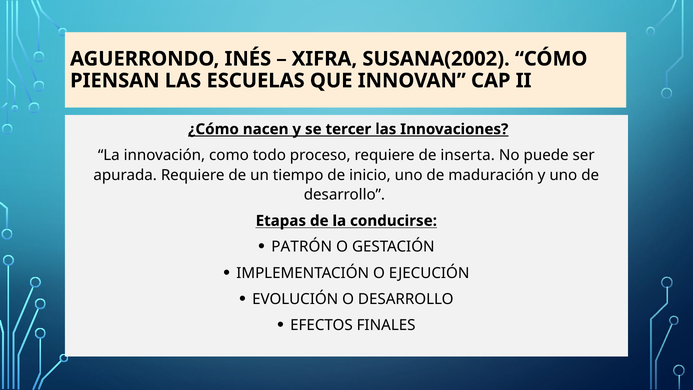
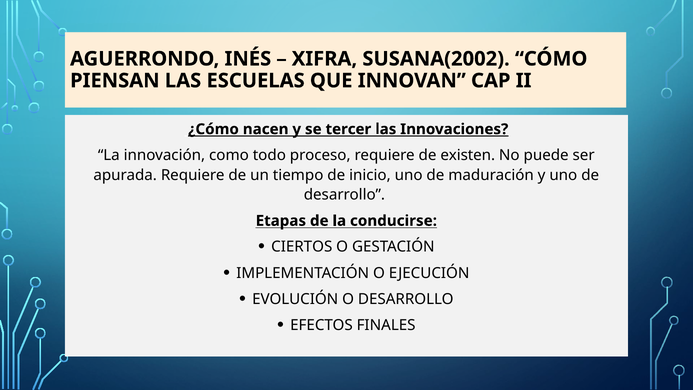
inserta: inserta -> existen
PATRÓN: PATRÓN -> CIERTOS
